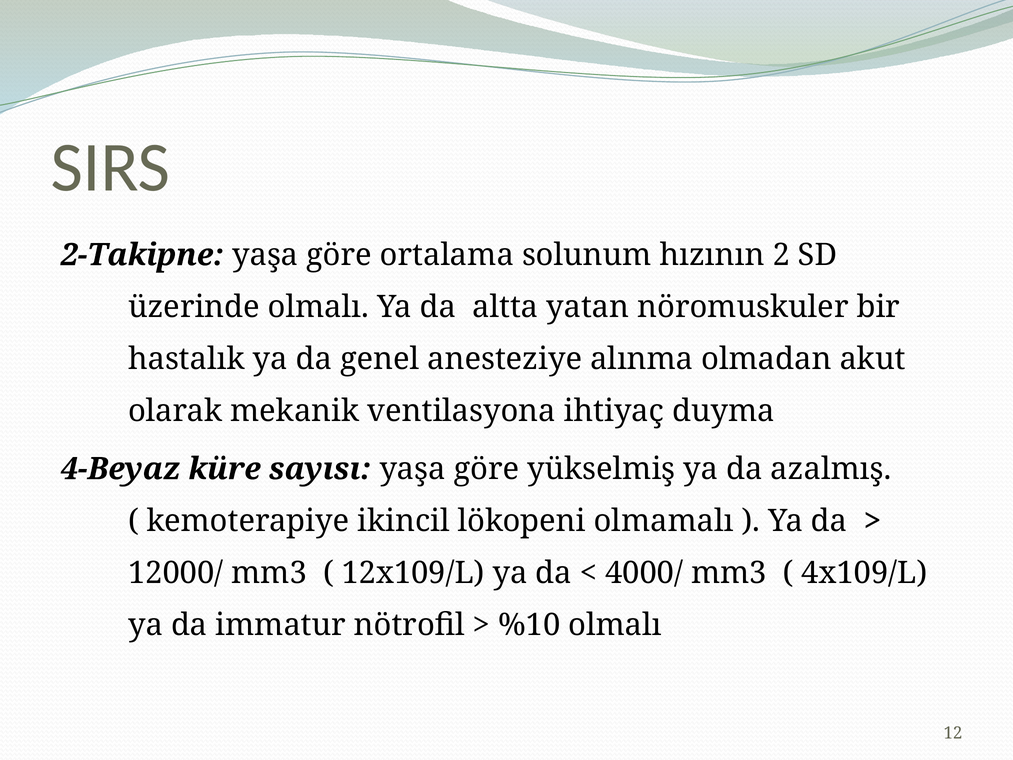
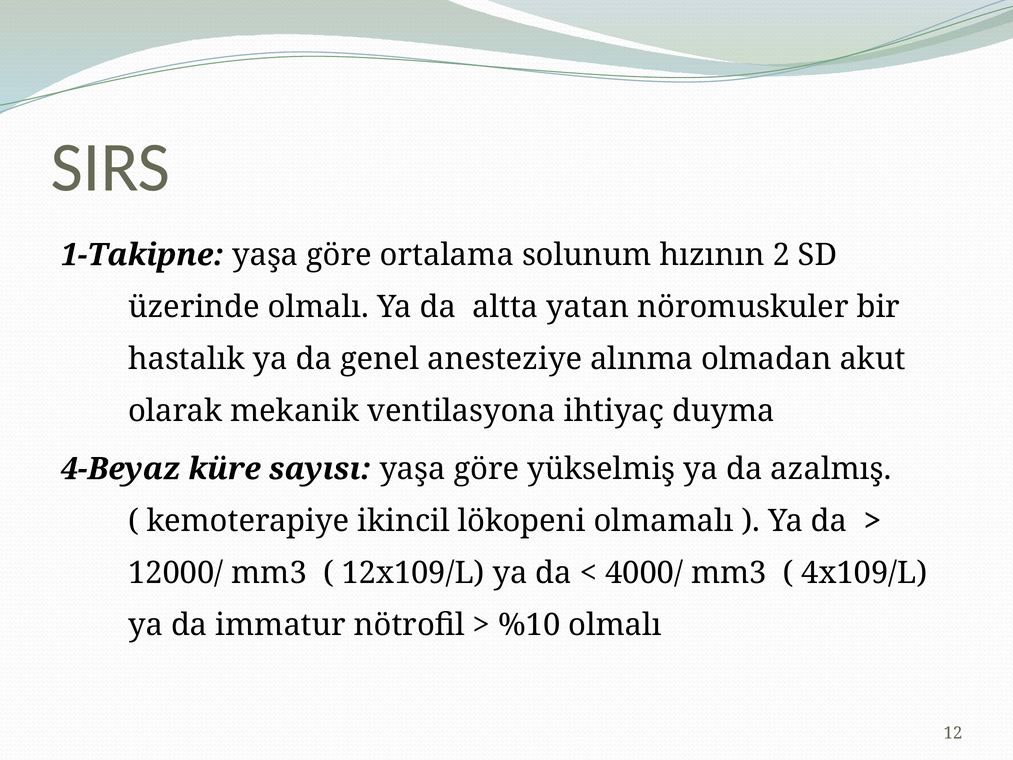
2-Takipne: 2-Takipne -> 1-Takipne
